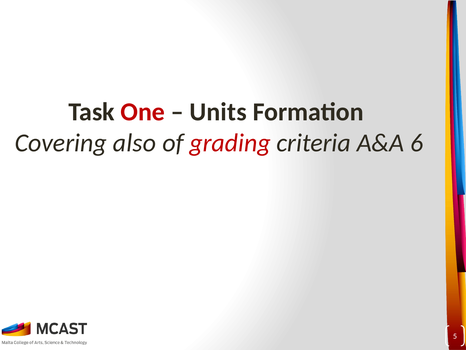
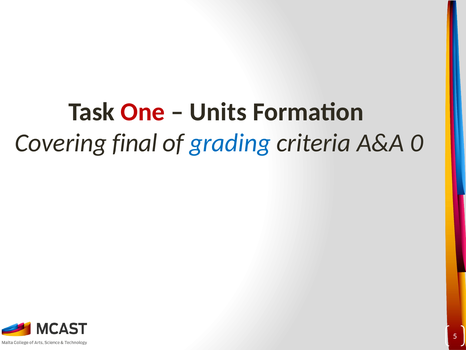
also: also -> final
grading colour: red -> blue
6: 6 -> 0
